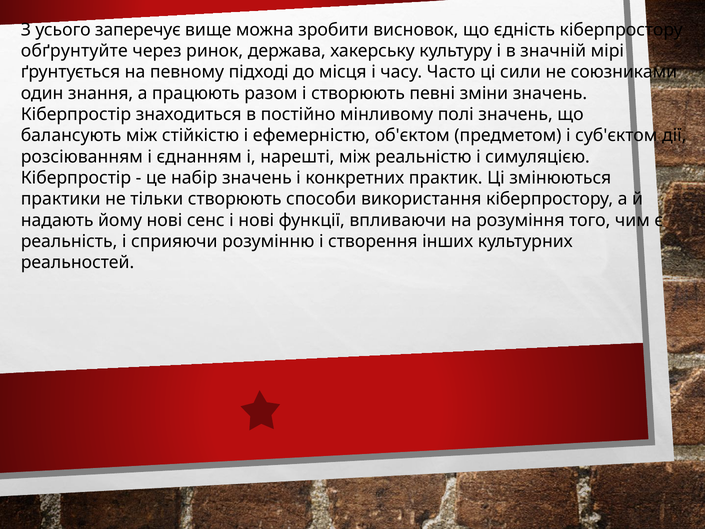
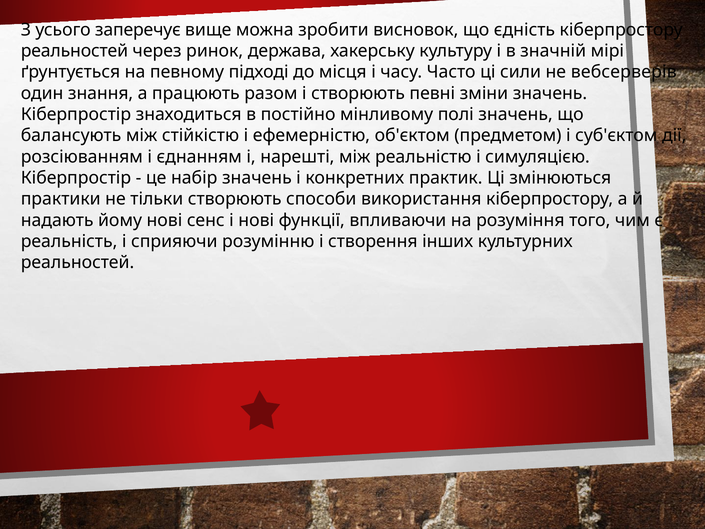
обґрунтуйте at (74, 51): обґрунтуйте -> реальностей
союзниками: союзниками -> вебсерверів
